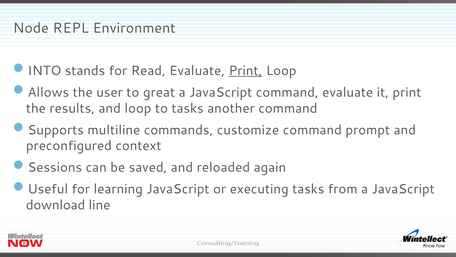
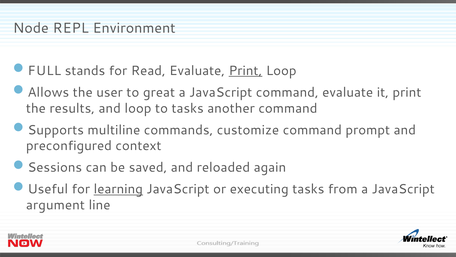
INTO: INTO -> FULL
learning underline: none -> present
download: download -> argument
